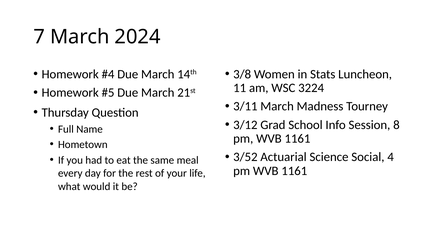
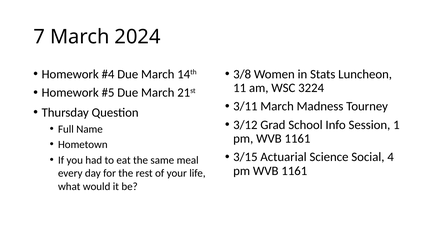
8: 8 -> 1
3/52: 3/52 -> 3/15
